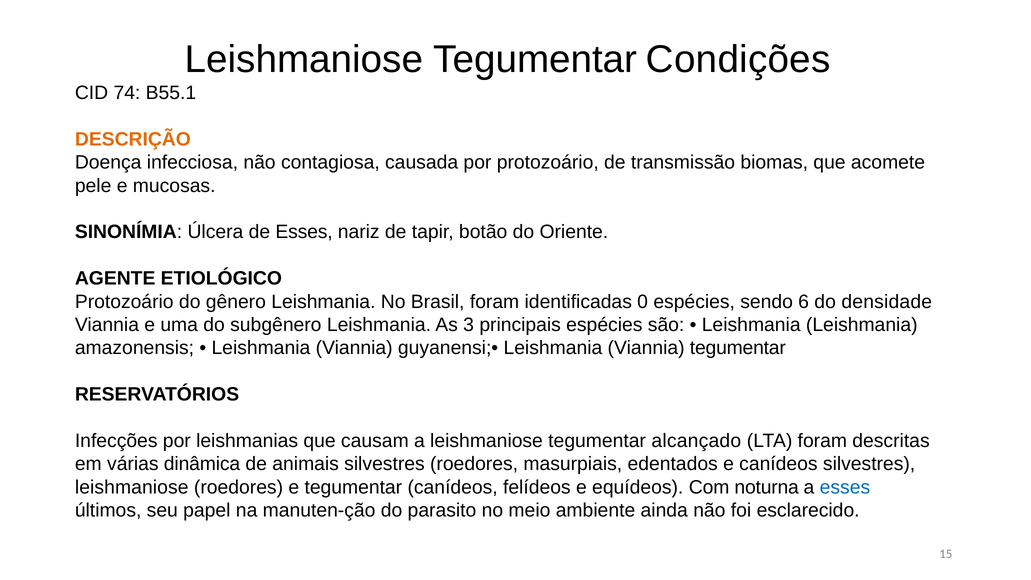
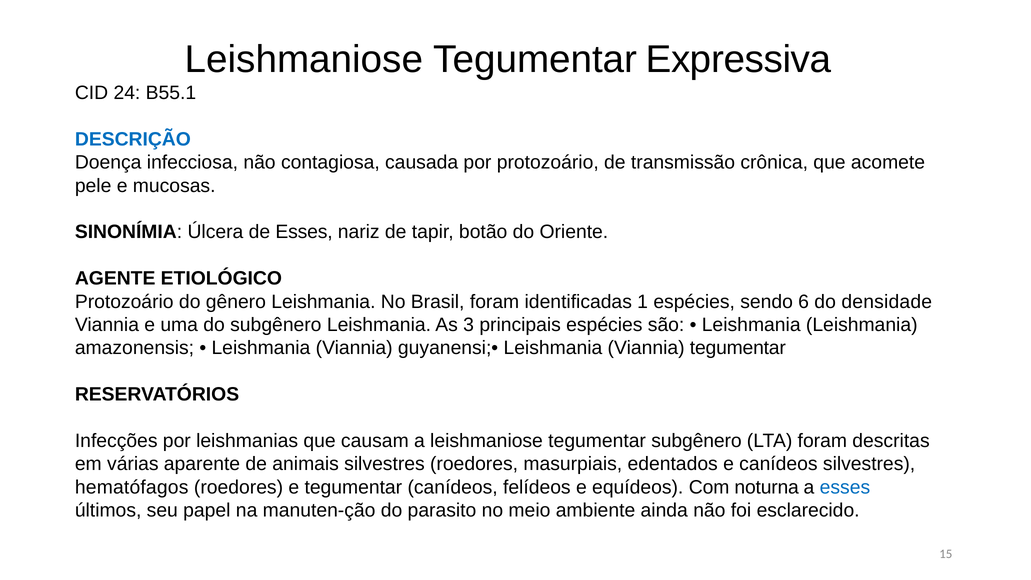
Condições: Condições -> Expressiva
74: 74 -> 24
DESCRIÇÃO colour: orange -> blue
biomas: biomas -> crônica
0: 0 -> 1
tegumentar alcançado: alcançado -> subgênero
dinâmica: dinâmica -> aparente
leishmaniose at (132, 487): leishmaniose -> hematófagos
